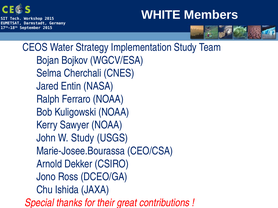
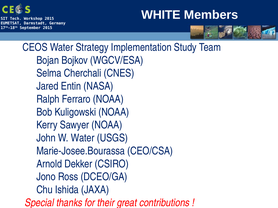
W Study: Study -> Water
